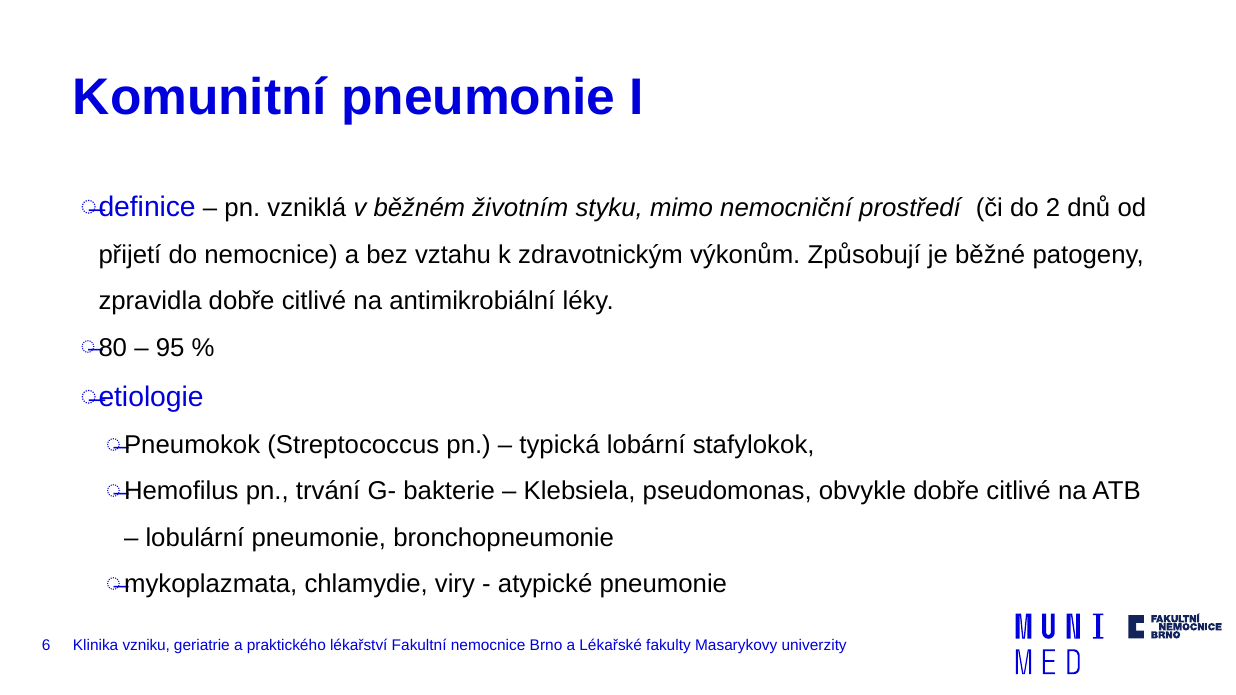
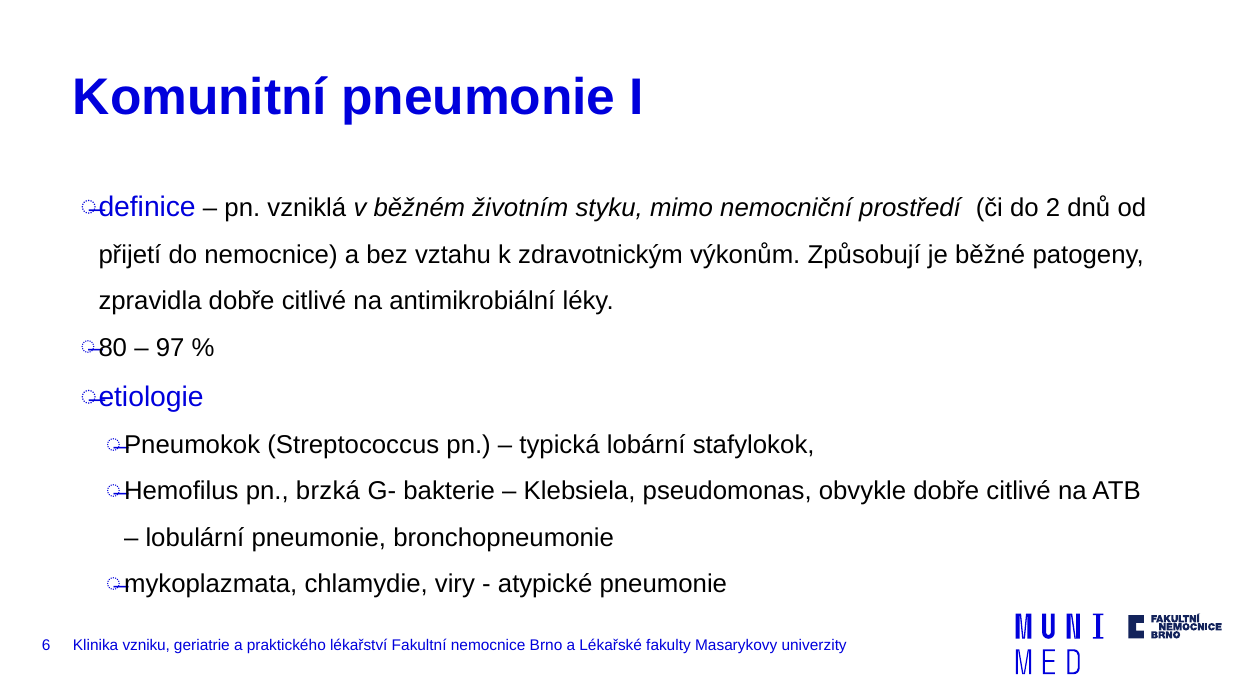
95: 95 -> 97
trvání: trvání -> brzká
